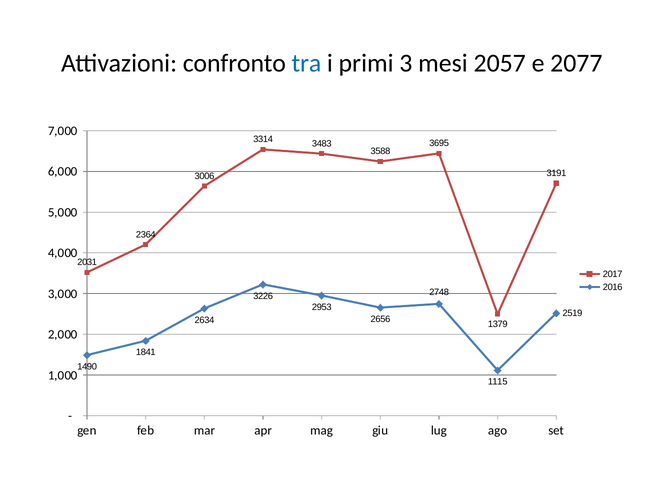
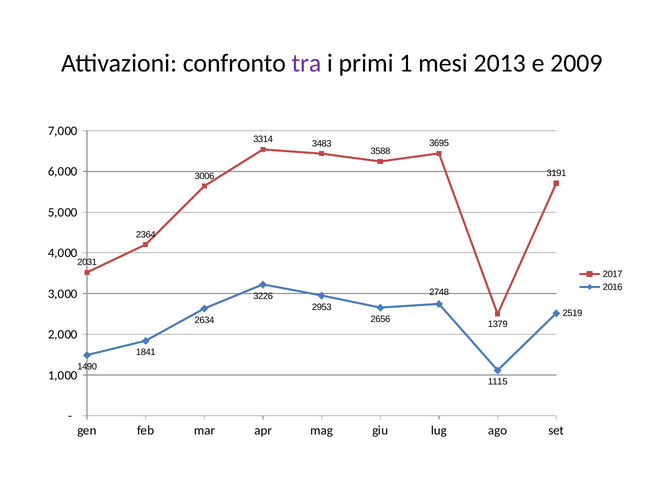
tra colour: blue -> purple
3: 3 -> 1
2057: 2057 -> 2013
2077: 2077 -> 2009
